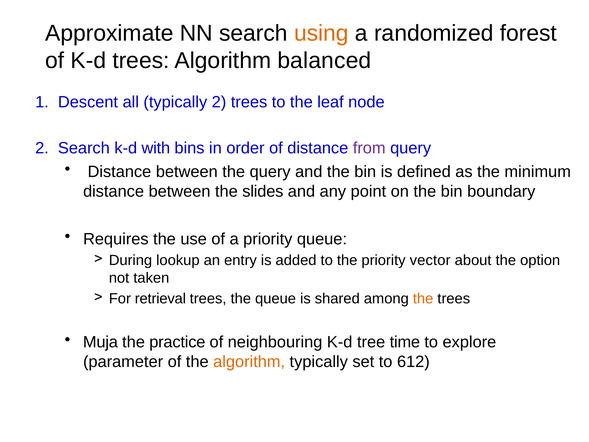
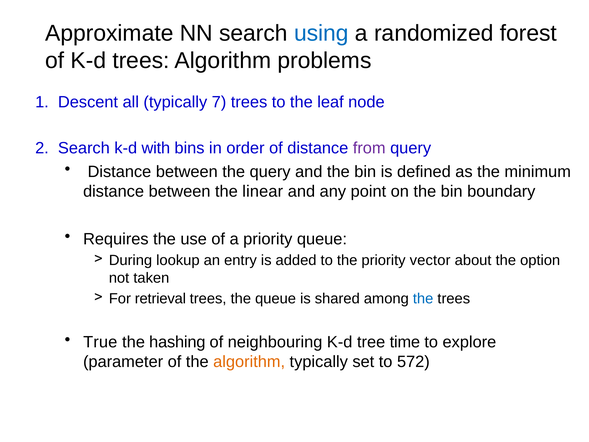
using colour: orange -> blue
balanced: balanced -> problems
typically 2: 2 -> 7
slides: slides -> linear
the at (423, 299) colour: orange -> blue
Muja: Muja -> True
practice: practice -> hashing
612: 612 -> 572
